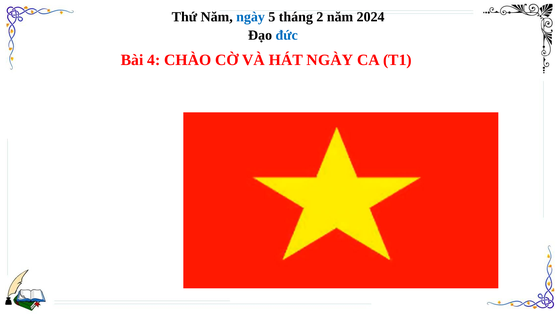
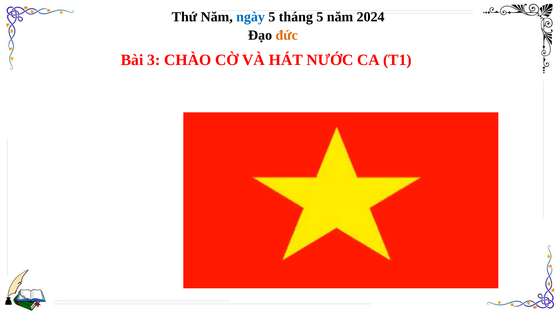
tháng 2: 2 -> 5
đức colour: blue -> orange
4: 4 -> 3
HÁT NGÀY: NGÀY -> NƯỚC
